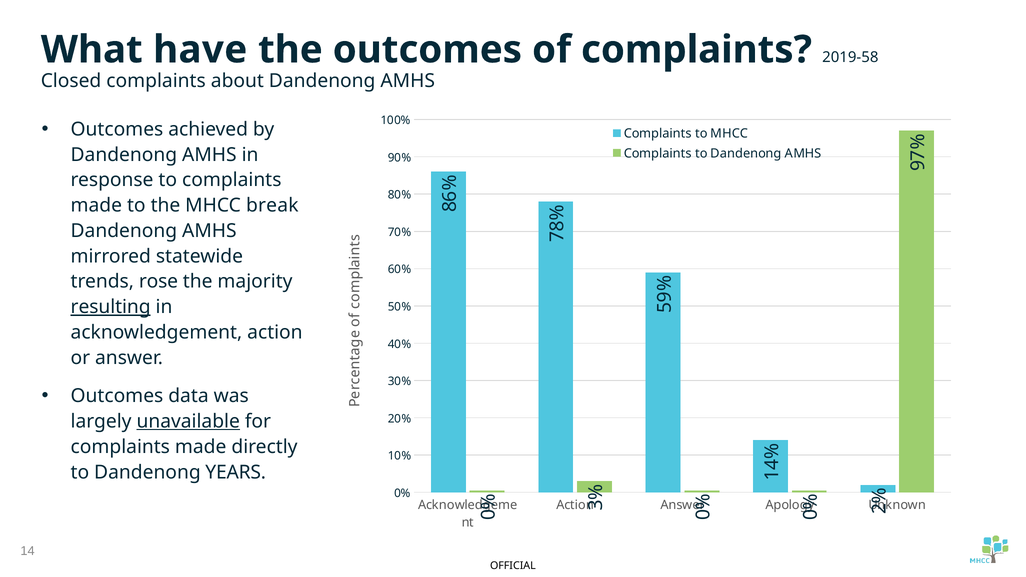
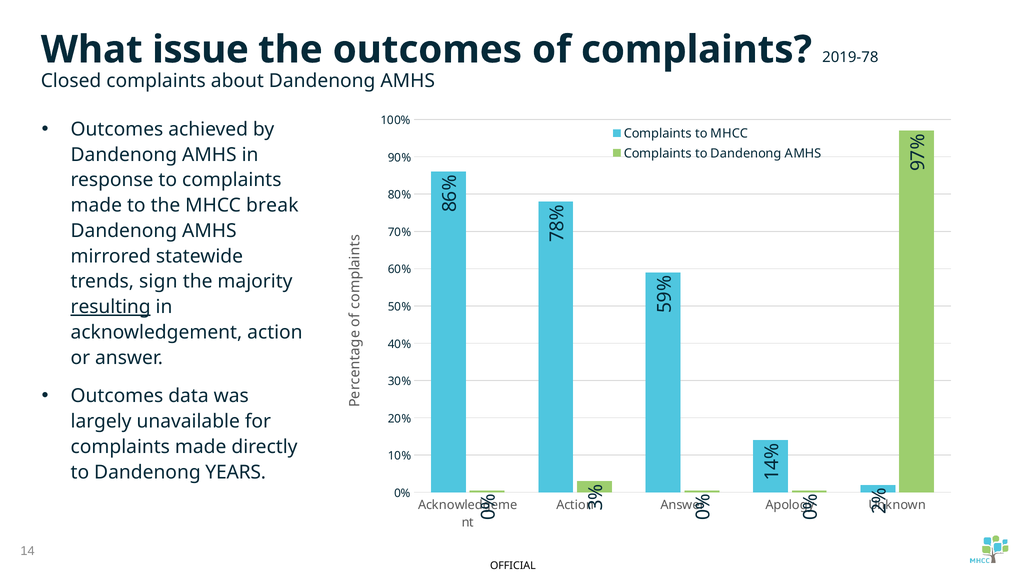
have: have -> issue
2019-58: 2019-58 -> 2019-78
rose: rose -> sign
unavailable underline: present -> none
